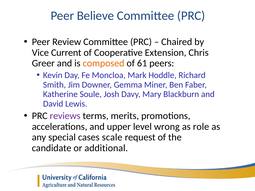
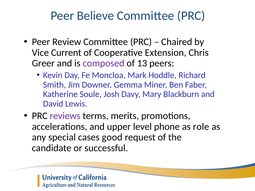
composed colour: orange -> purple
61: 61 -> 13
wrong: wrong -> phone
scale: scale -> good
additional: additional -> successful
